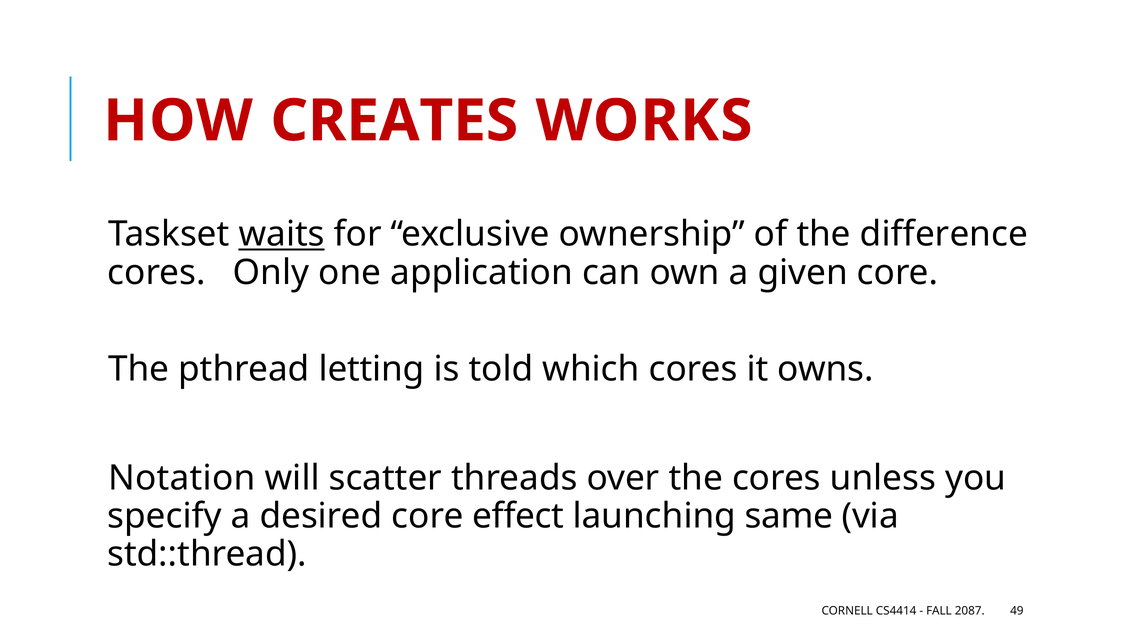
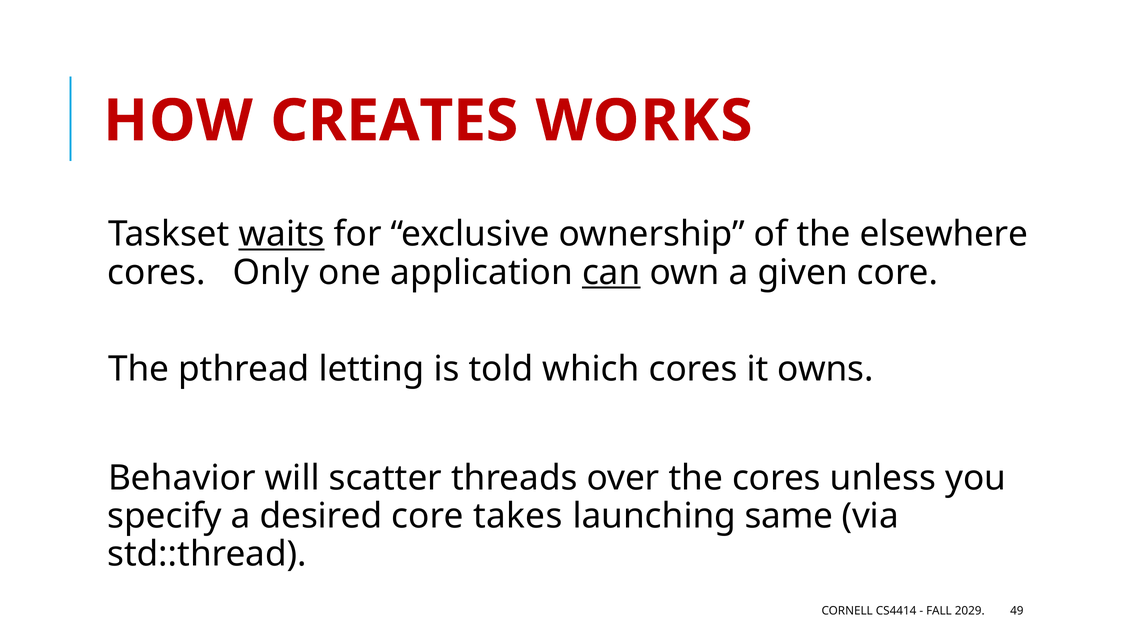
difference: difference -> elsewhere
can underline: none -> present
Notation: Notation -> Behavior
effect: effect -> takes
2087: 2087 -> 2029
